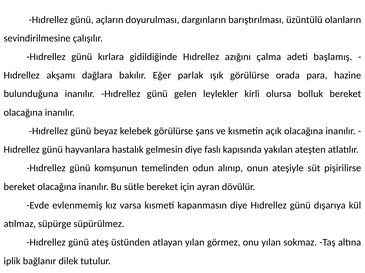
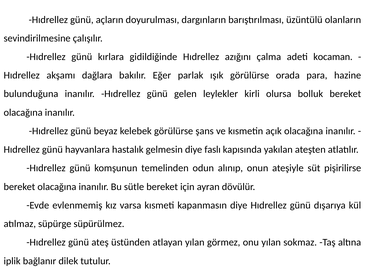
başlamış: başlamış -> kocaman
